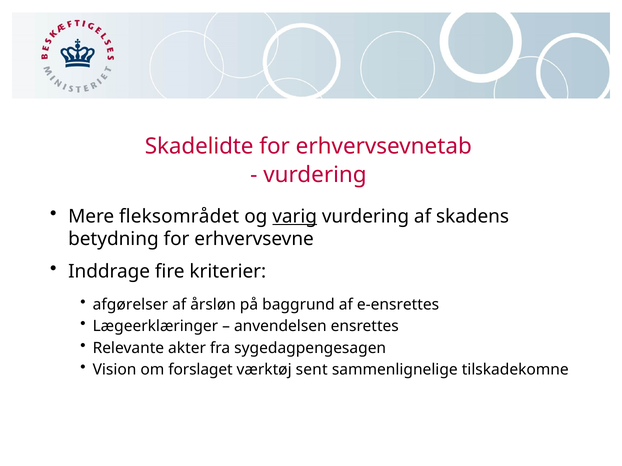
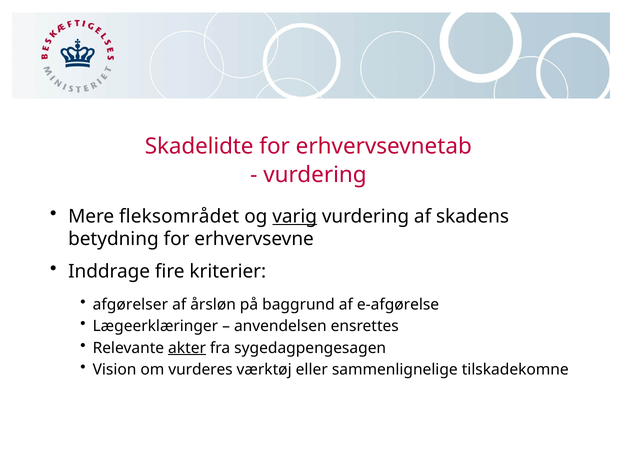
e-ensrettes: e-ensrettes -> e-afgørelse
akter underline: none -> present
forslaget: forslaget -> vurderes
sent: sent -> eller
